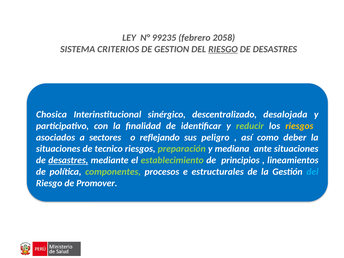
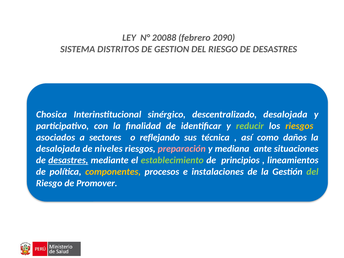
99235: 99235 -> 20088
2058: 2058 -> 2090
CRITERIOS: CRITERIOS -> DISTRITOS
RIESGO at (223, 49) underline: present -> none
peligro: peligro -> técnica
deber: deber -> daños
situaciones at (58, 149): situaciones -> desalojada
tecnico: tecnico -> niveles
preparación colour: light green -> pink
componentes colour: light green -> yellow
estructurales: estructurales -> instalaciones
del at (312, 172) colour: light blue -> light green
